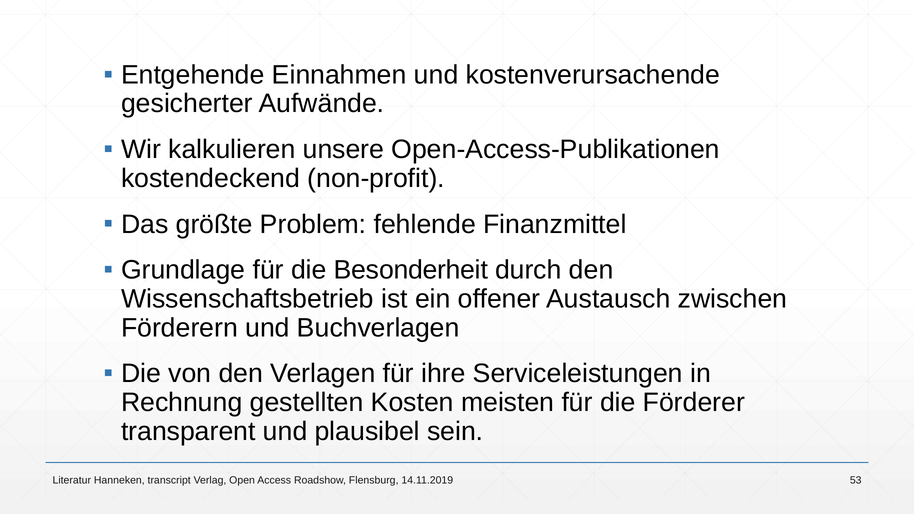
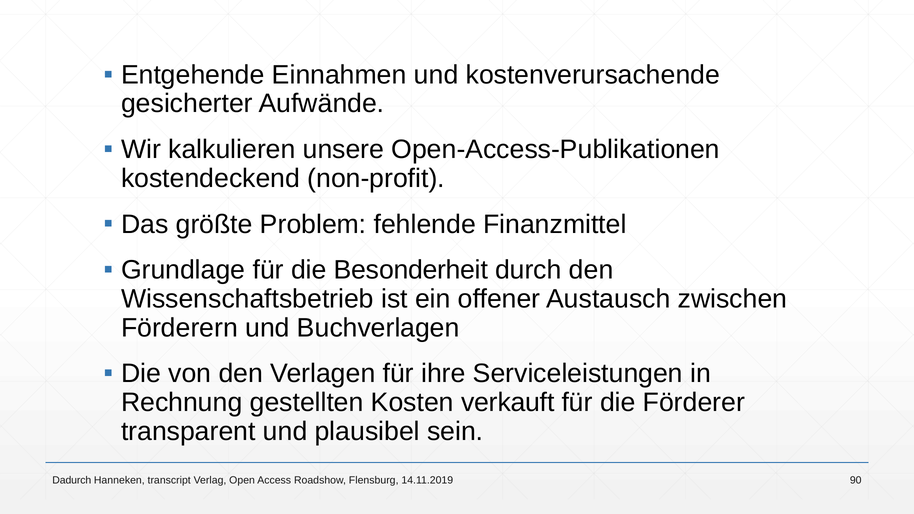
meisten: meisten -> verkauft
Literatur: Literatur -> Dadurch
53: 53 -> 90
